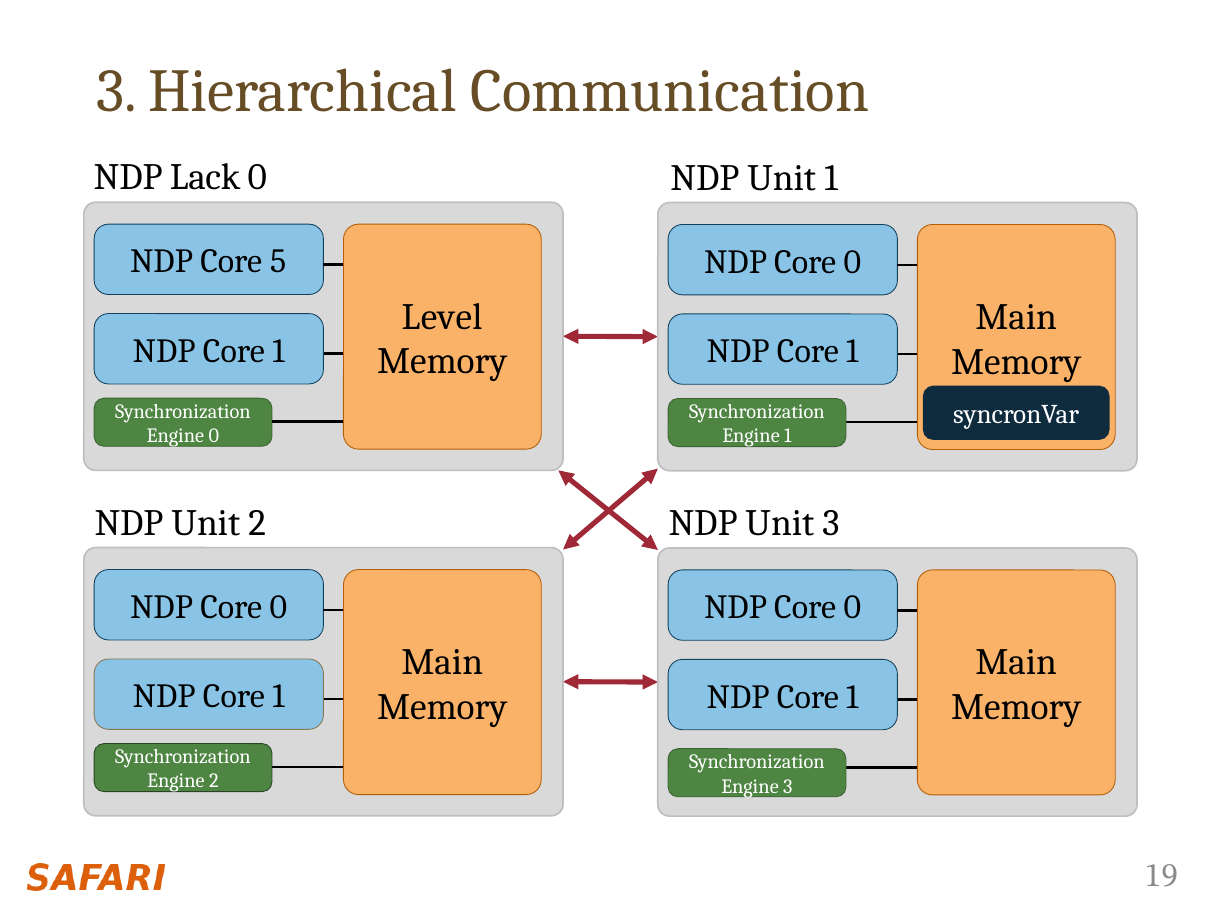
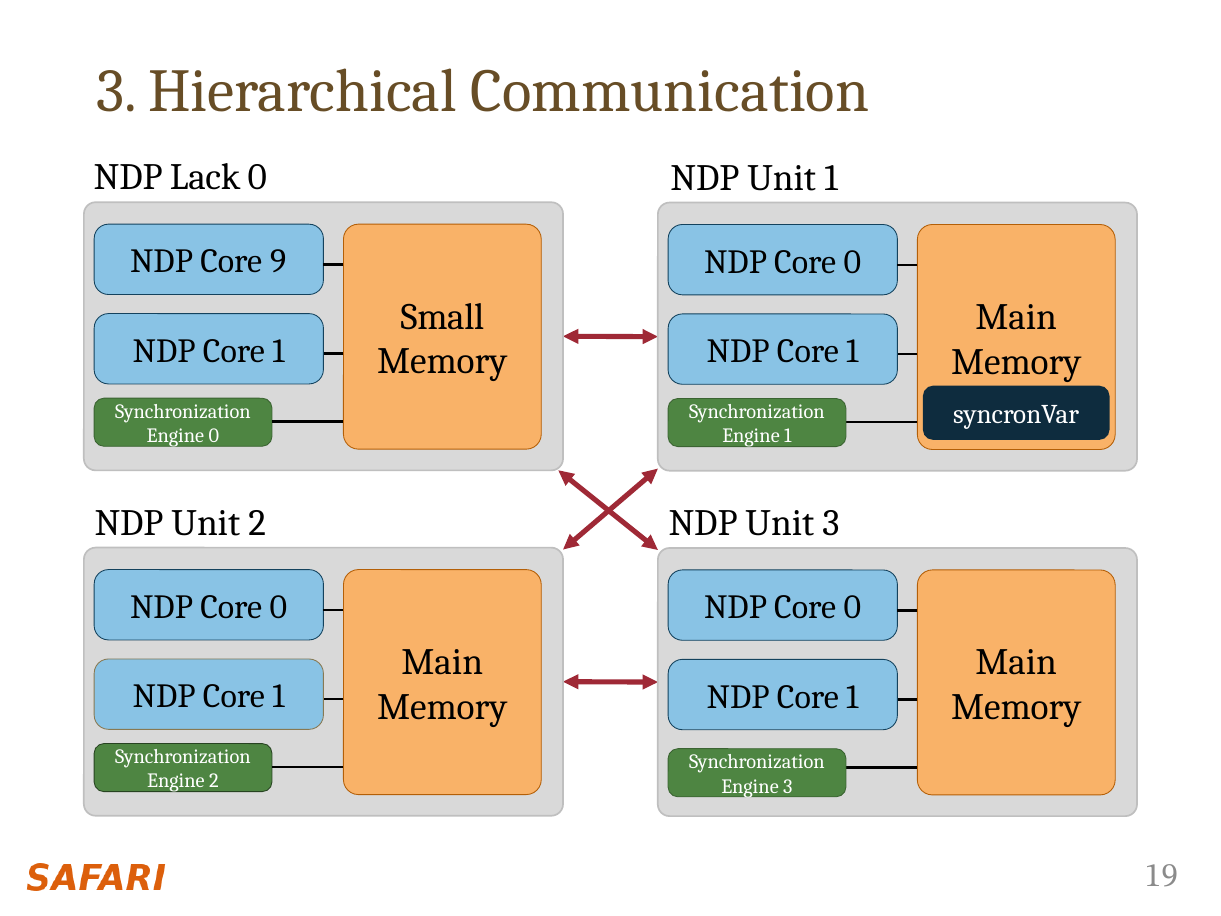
5: 5 -> 9
Level: Level -> Small
